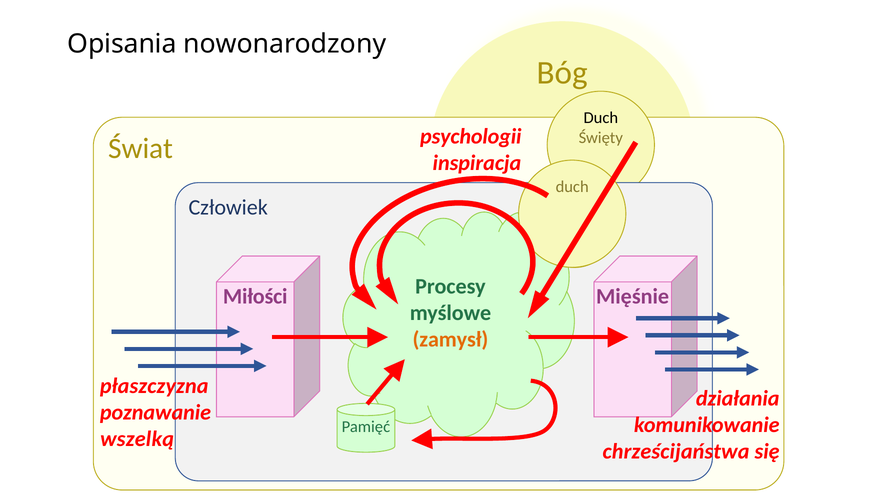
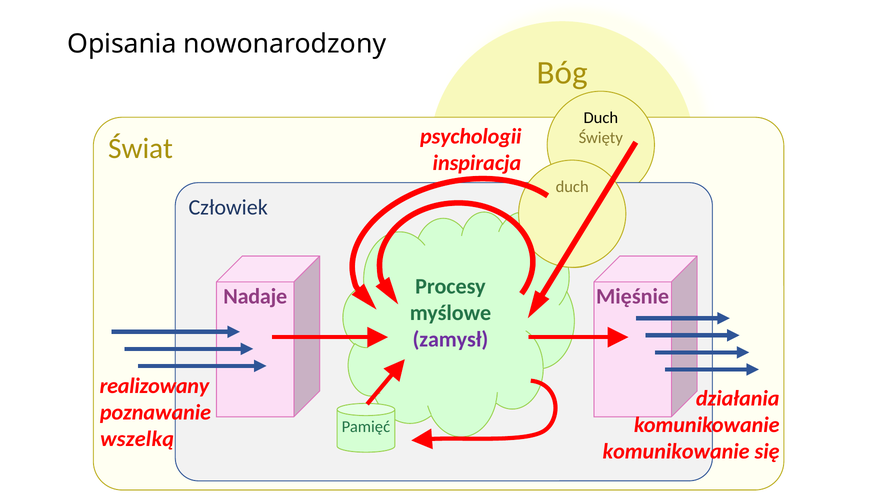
Miłości: Miłości -> Nadaje
zamysł colour: orange -> purple
płaszczyzna: płaszczyzna -> realizowany
chrześcijaństwa at (676, 452): chrześcijaństwa -> komunikowanie
